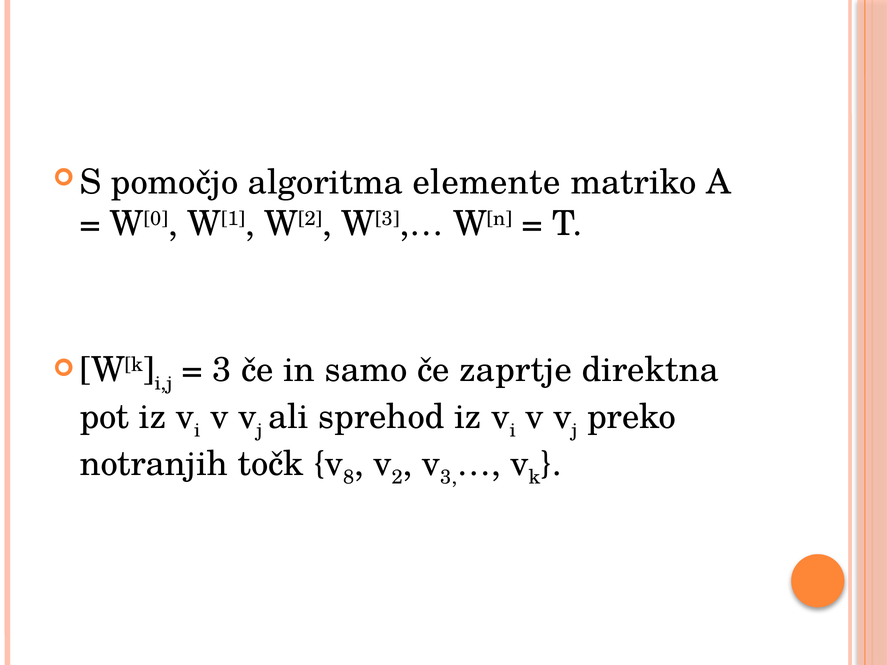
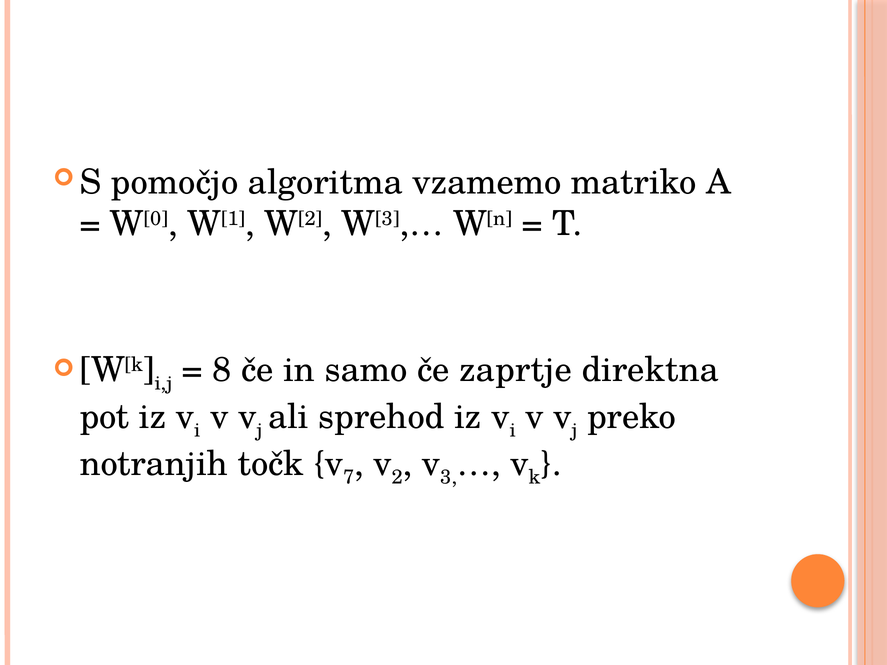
elemente: elemente -> vzamemo
3 at (222, 370): 3 -> 8
8: 8 -> 7
